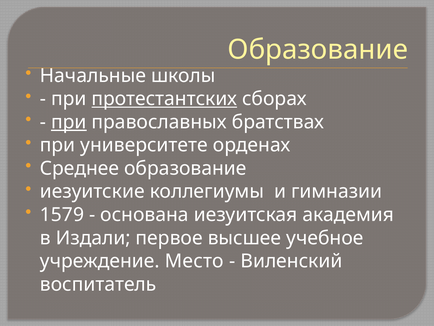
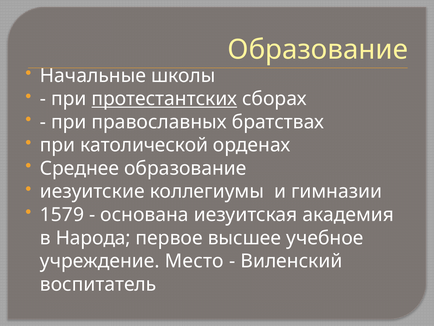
при at (69, 122) underline: present -> none
университете: университете -> католической
Издали: Издали -> Народа
